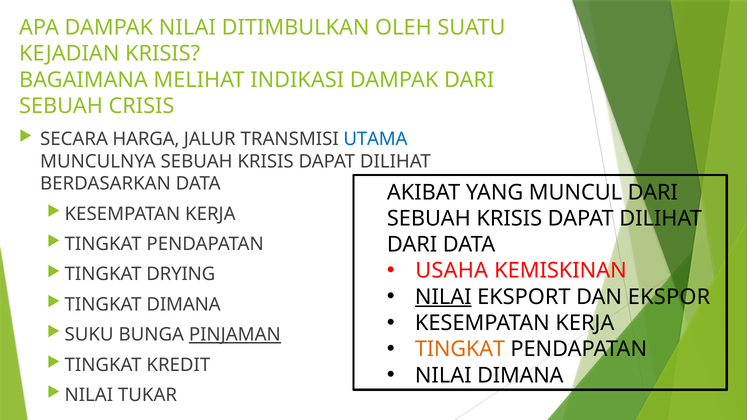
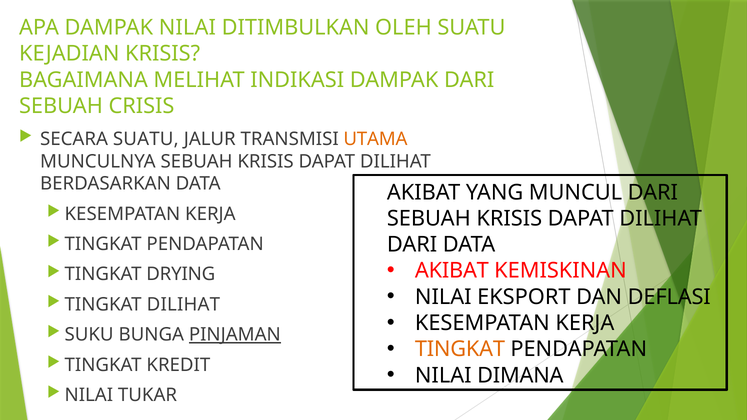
SECARA HARGA: HARGA -> SUATU
UTAMA colour: blue -> orange
USAHA at (452, 271): USAHA -> AKIBAT
NILAI at (443, 297) underline: present -> none
EKSPOR: EKSPOR -> DEFLASI
TINGKAT DIMANA: DIMANA -> DILIHAT
